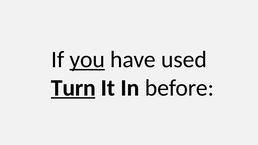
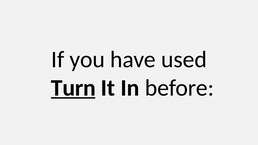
you underline: present -> none
